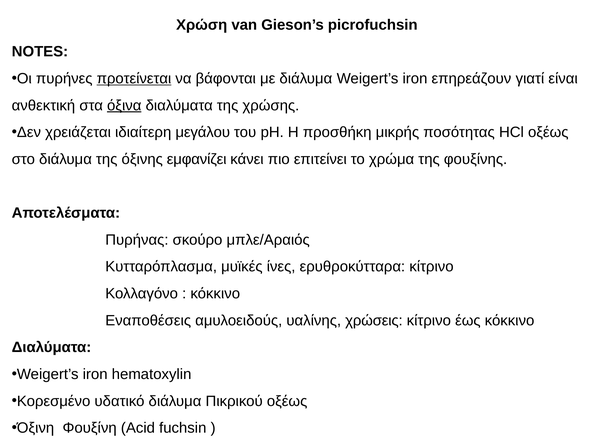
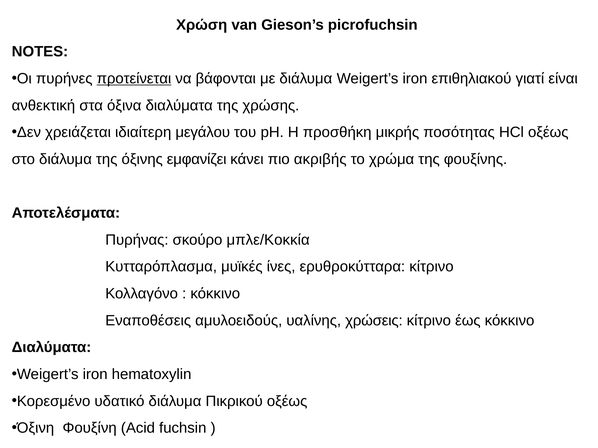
επηρεάζουν: επηρεάζουν -> επιθηλιακού
όξινα underline: present -> none
επιτείνει: επιτείνει -> ακριβής
μπλε/Αραιός: μπλε/Αραιός -> μπλε/Κοκκία
